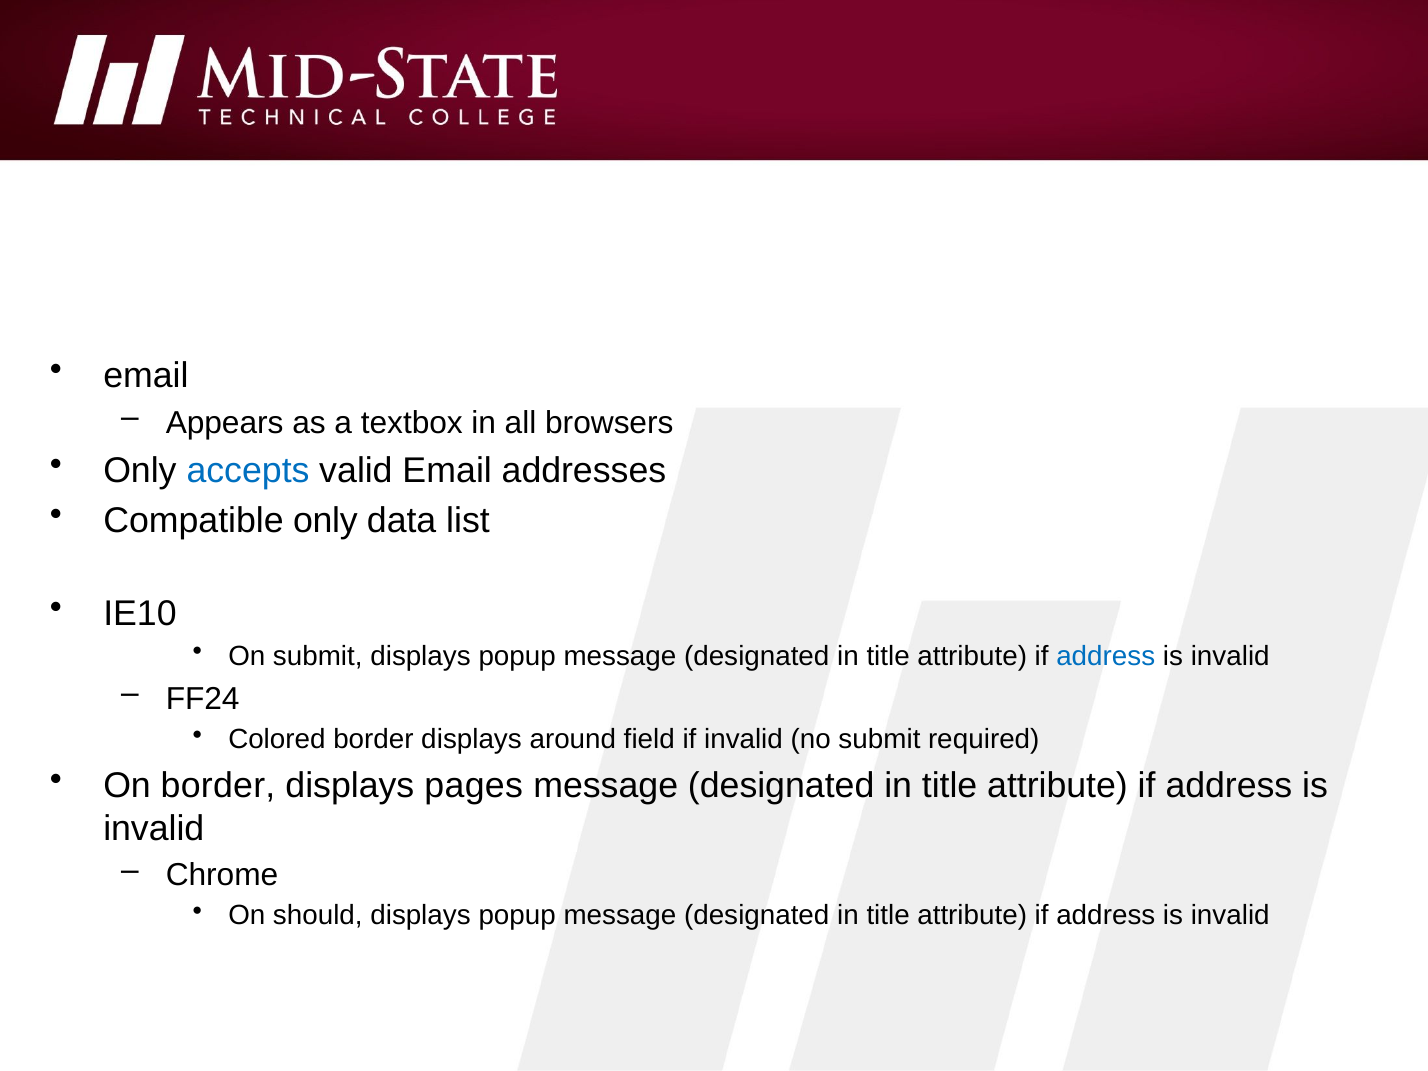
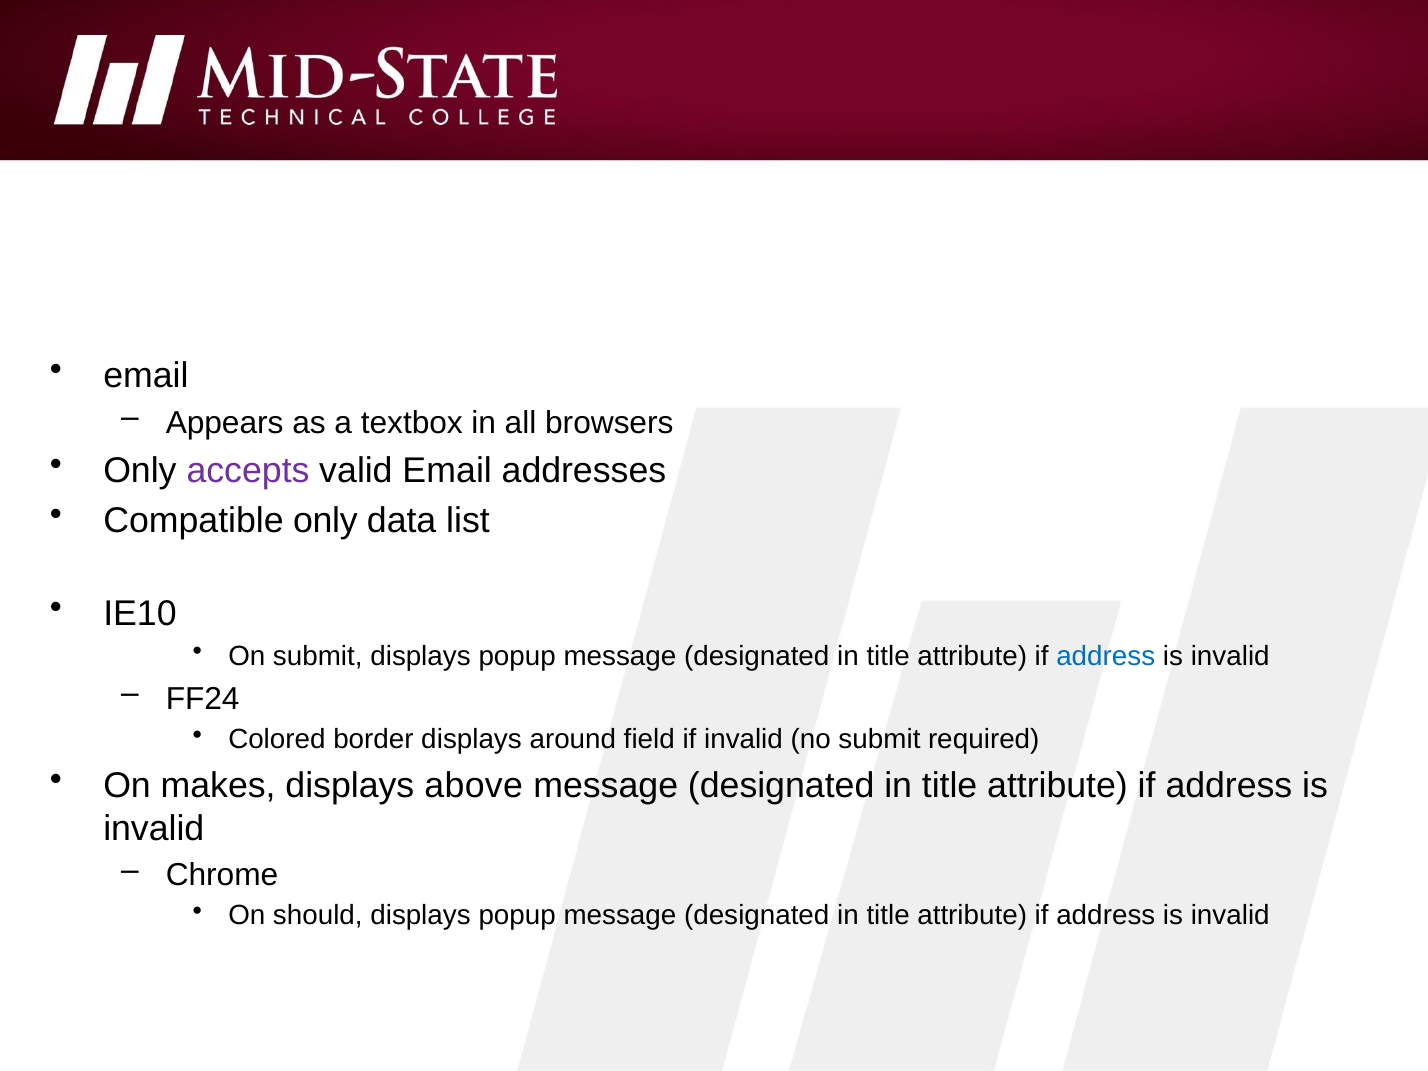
accepts colour: blue -> purple
On border: border -> makes
pages: pages -> above
